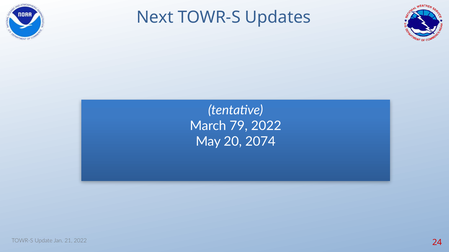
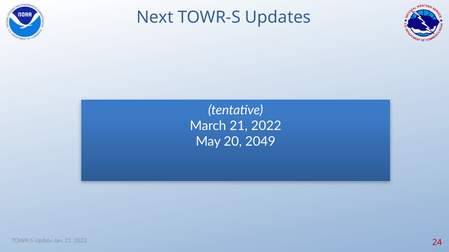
March 79: 79 -> 21
2074: 2074 -> 2049
